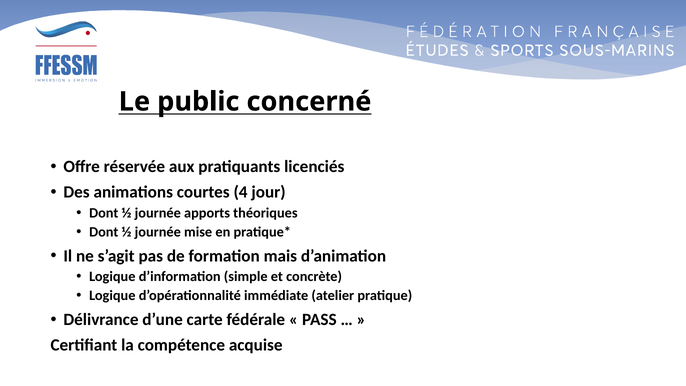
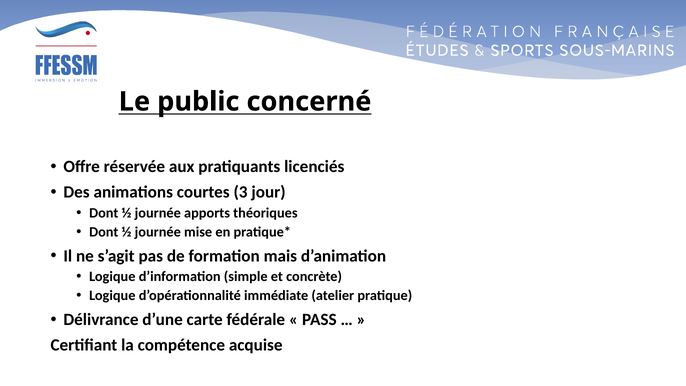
4: 4 -> 3
